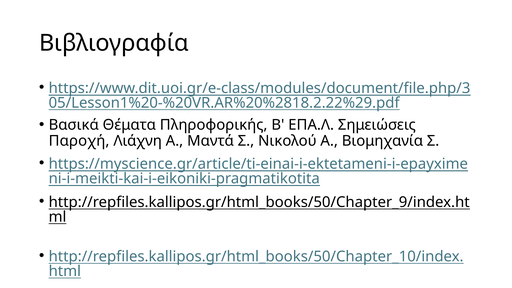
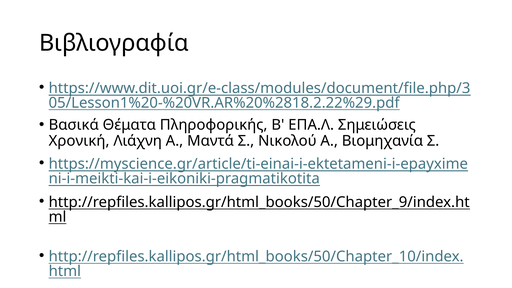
Παροχή: Παροχή -> Χρονική
